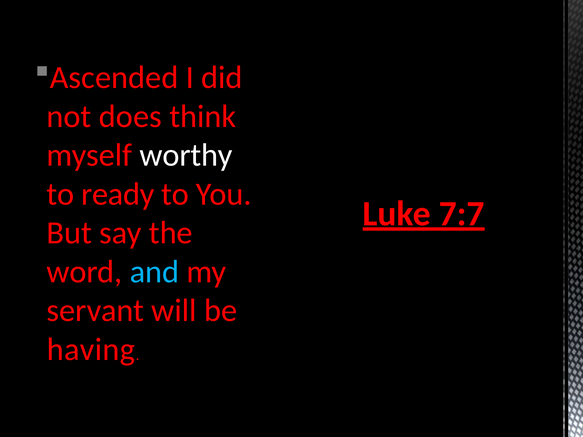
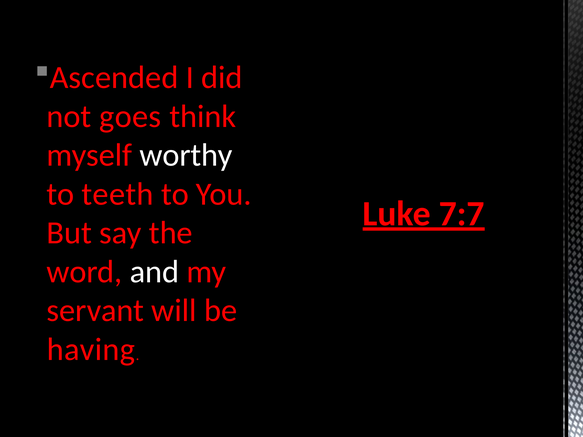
does: does -> goes
ready: ready -> teeth
and colour: light blue -> white
